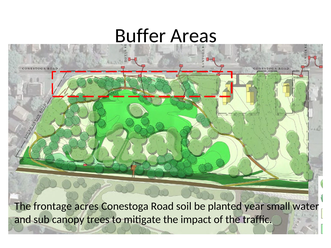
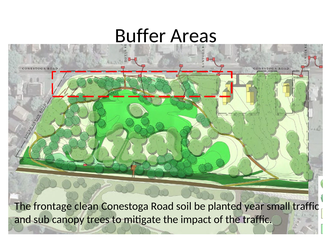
acres: acres -> clean
small water: water -> traffic
